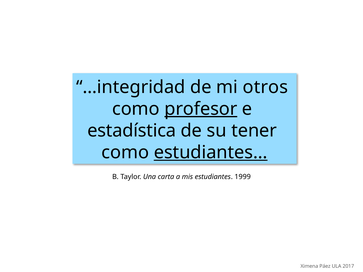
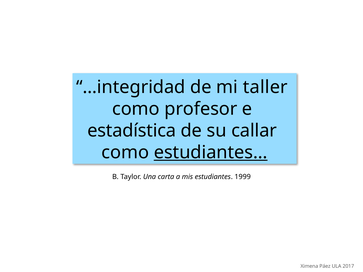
otros: otros -> taller
profesor underline: present -> none
tener: tener -> callar
